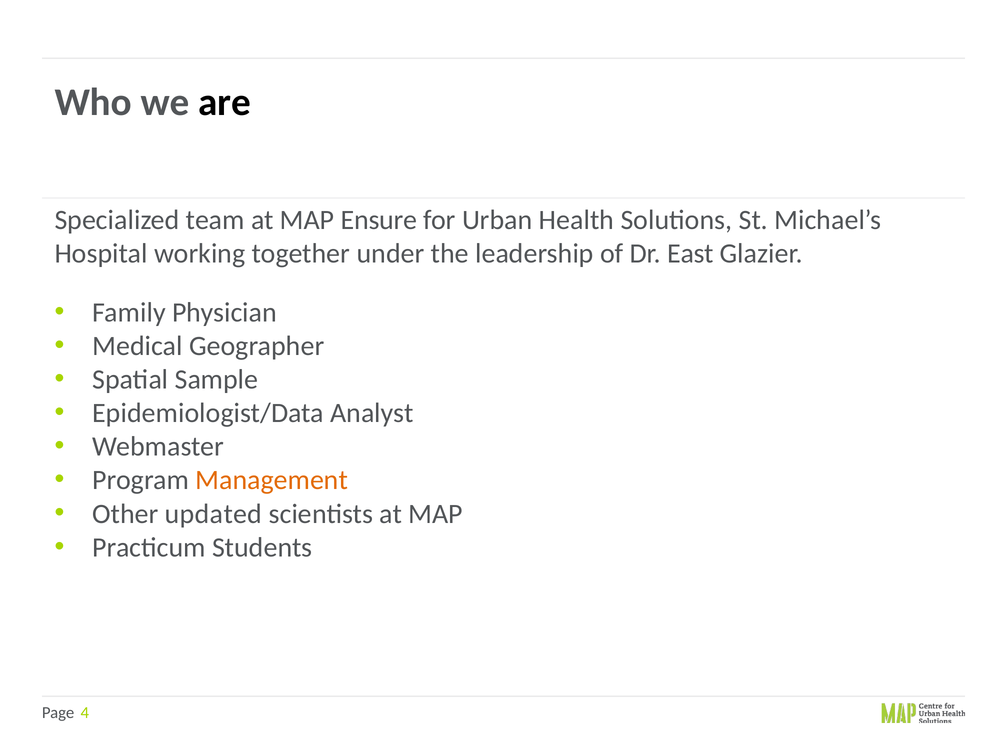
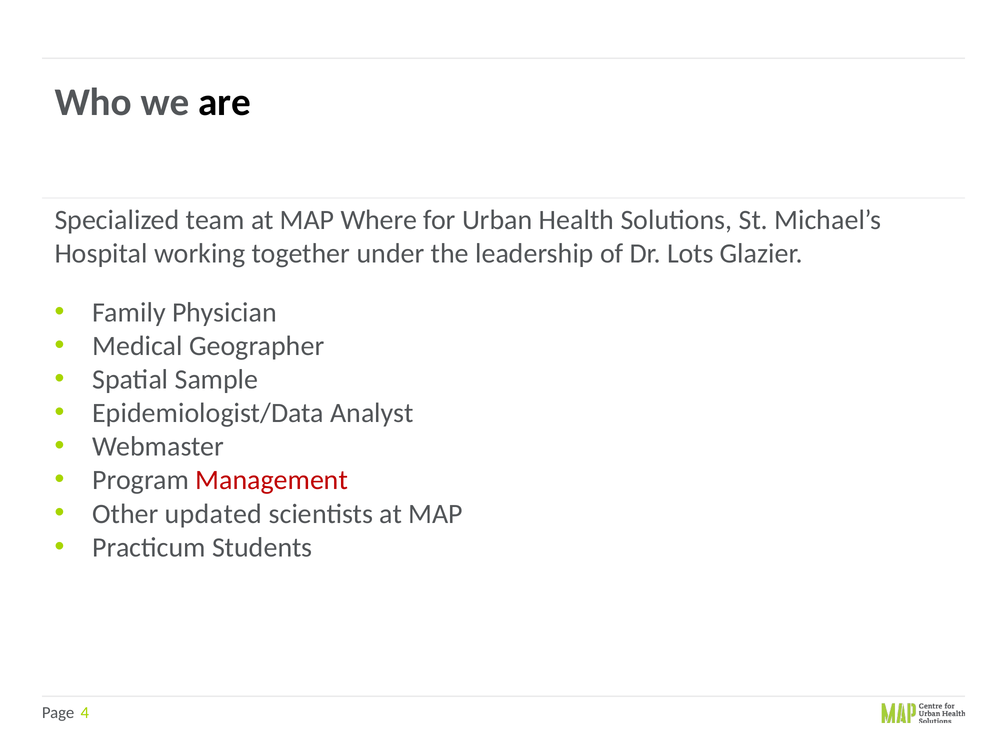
Ensure: Ensure -> Where
East: East -> Lots
Management colour: orange -> red
